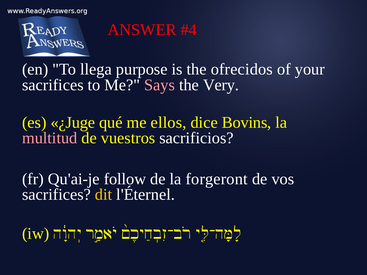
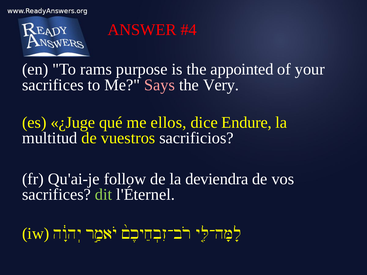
llega: llega -> rams
ofrecidos: ofrecidos -> appointed
Bovins: Bovins -> Endure
multitud colour: pink -> white
forgeront: forgeront -> deviendra
dit colour: yellow -> light green
